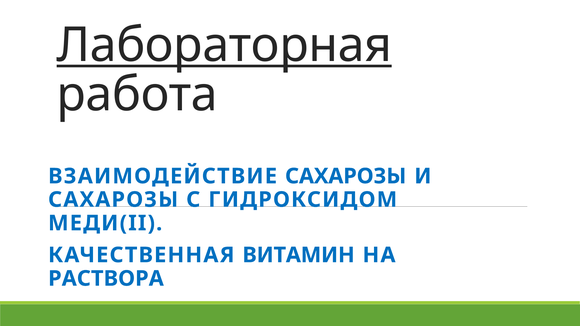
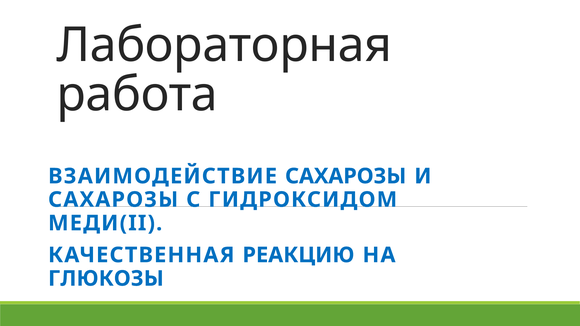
Лабораторная underline: present -> none
ВИТАМИН: ВИТАМИН -> РЕАКЦИЮ
РАСТВОРА: РАСТВОРА -> ГЛЮКОЗЫ
